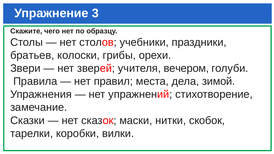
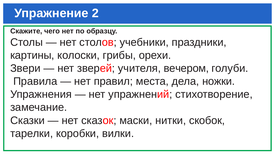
3: 3 -> 2
братьев: братьев -> картины
зимой: зимой -> ножки
